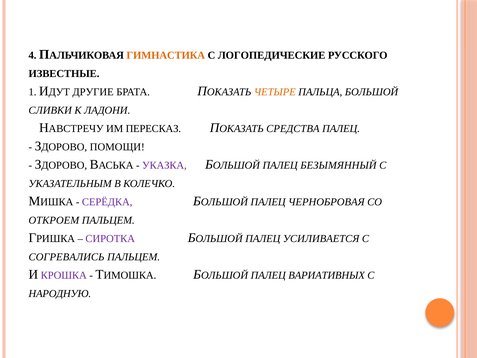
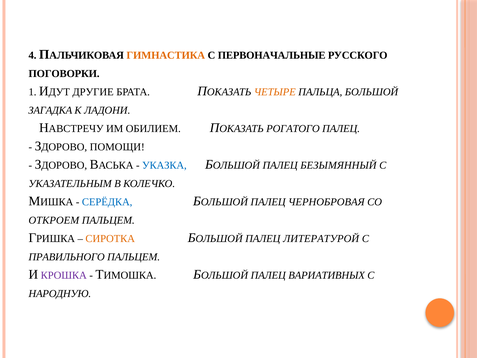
ЛОГОПЕДИЧЕСКИЕ: ЛОГОПЕДИЧЕСКИЕ -> ПЕРВОНАЧАЛЬНЫЕ
ИЗВЕСТНЫЕ: ИЗВЕСТНЫЕ -> ПОГОВОРКИ
СЛИВКИ: СЛИВКИ -> ЗАГАДКА
ПЕРЕСКАЗ: ПЕРЕСКАЗ -> ОБИЛИЕМ
СРЕДСТВА: СРЕДСТВА -> РОГАТОГО
УКАЗКА colour: purple -> blue
СЕРЁДКА colour: purple -> blue
СИРОТКА colour: purple -> orange
УСИЛИВАЕТСЯ: УСИЛИВАЕТСЯ -> ЛИТЕРАТУРОЙ
СОГРЕВАЛИСЬ: СОГРЕВАЛИСЬ -> ПРАВИЛЬНОГО
